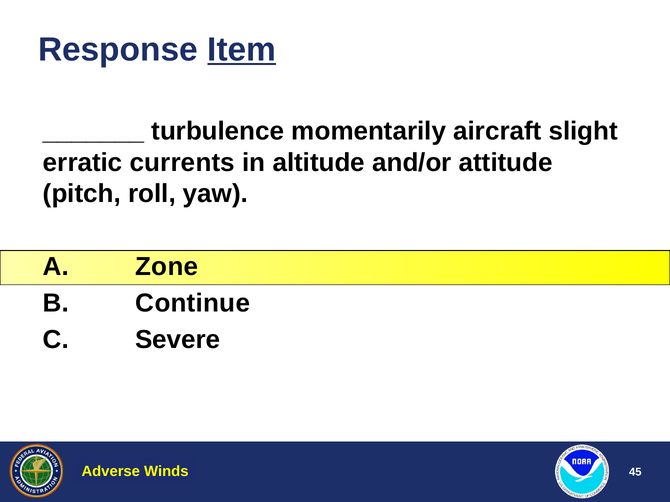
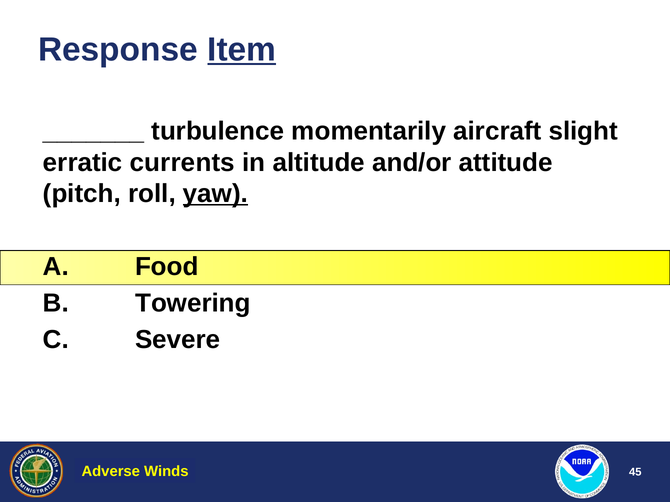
yaw underline: none -> present
Zone: Zone -> Food
Continue: Continue -> Towering
